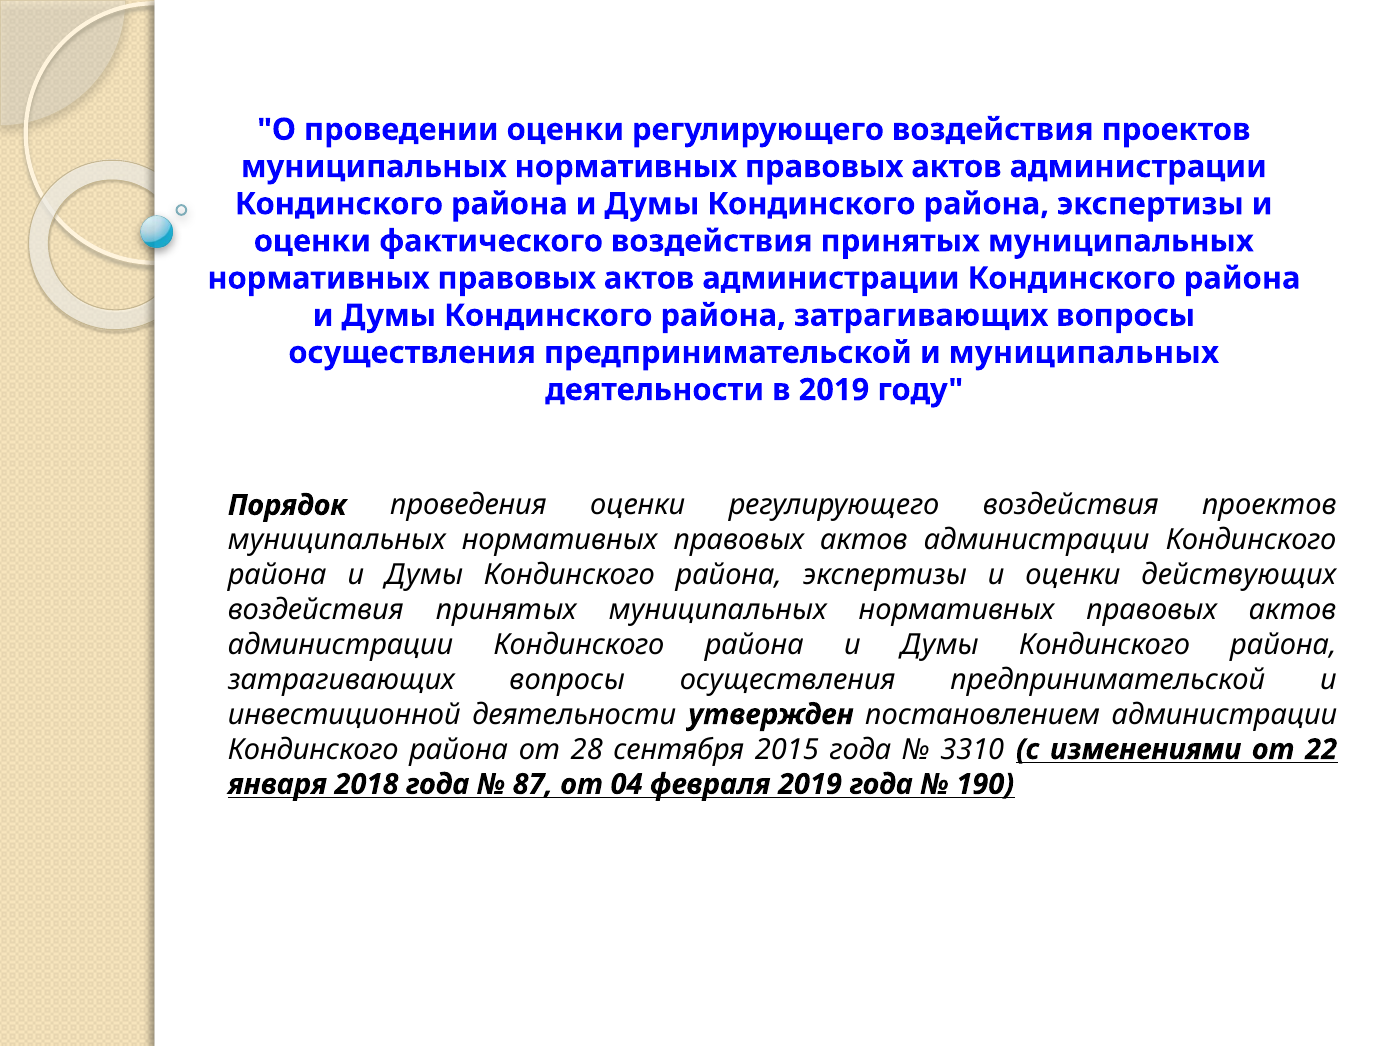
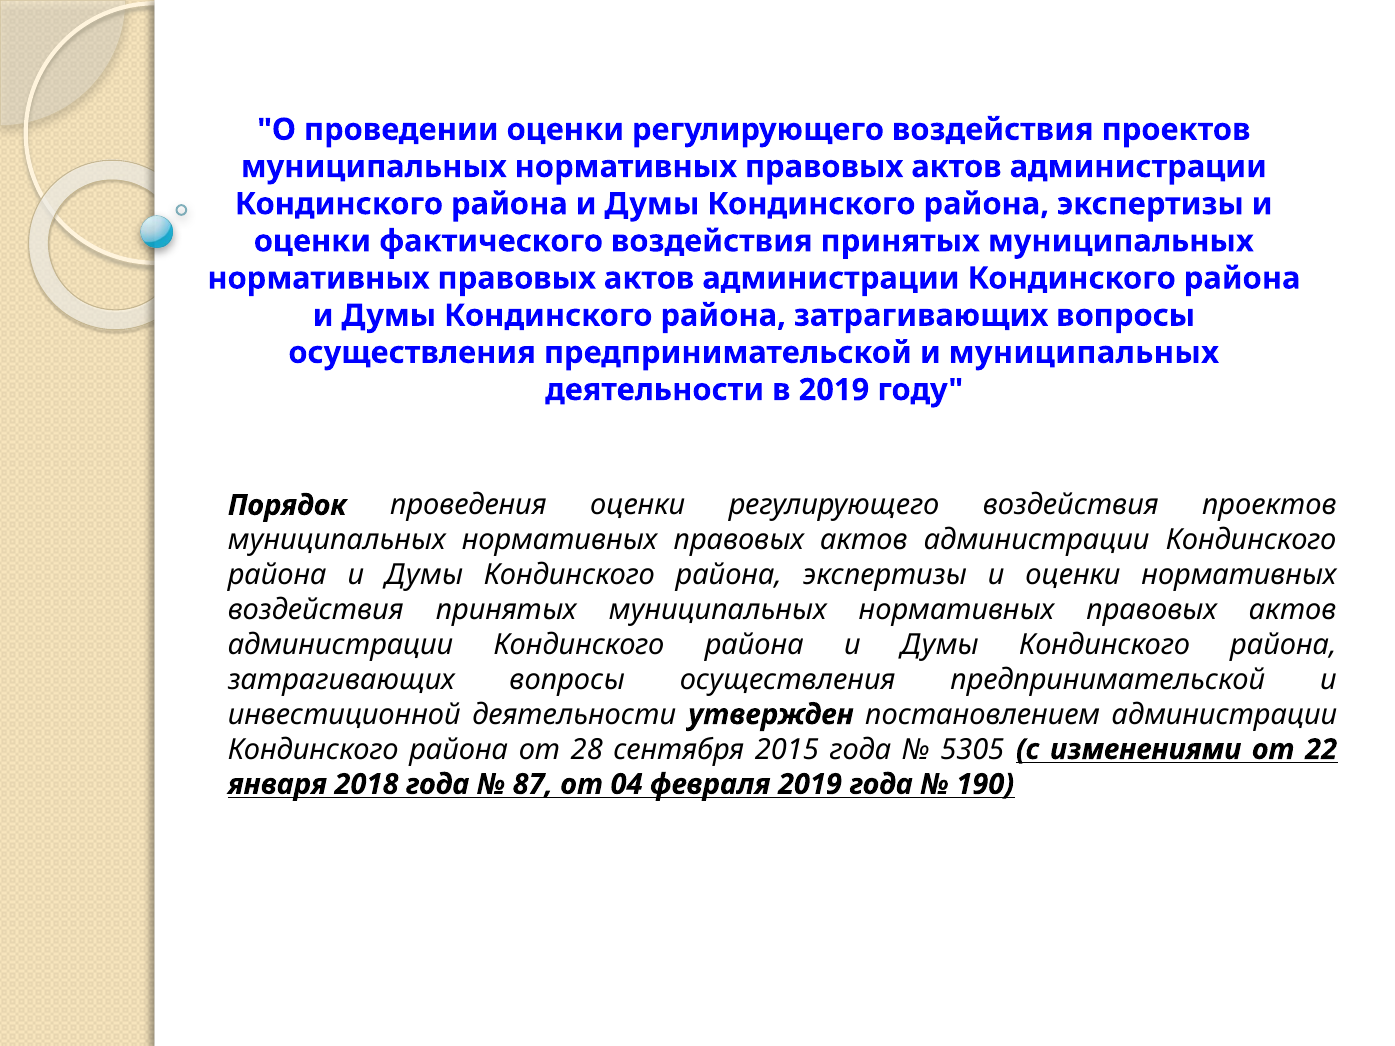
оценки действующих: действующих -> нормативных
3310: 3310 -> 5305
